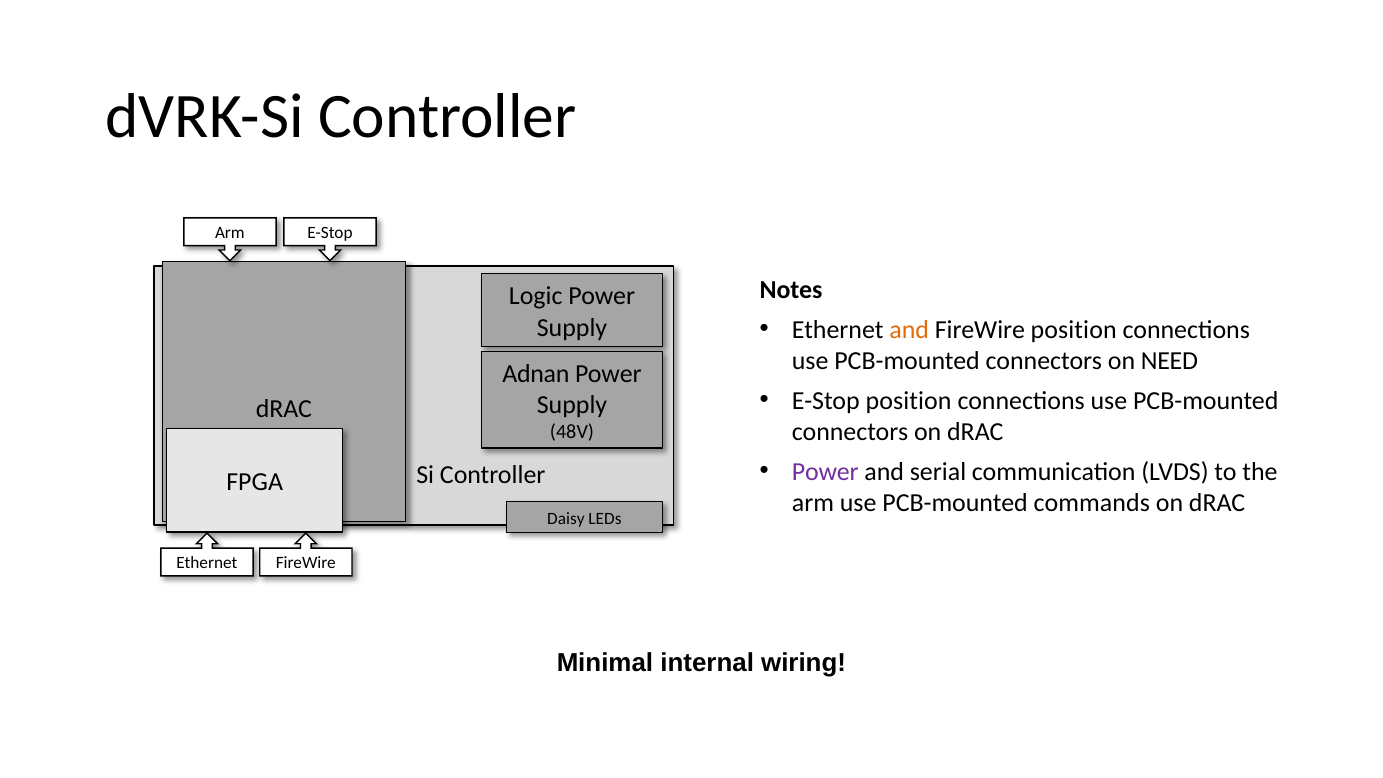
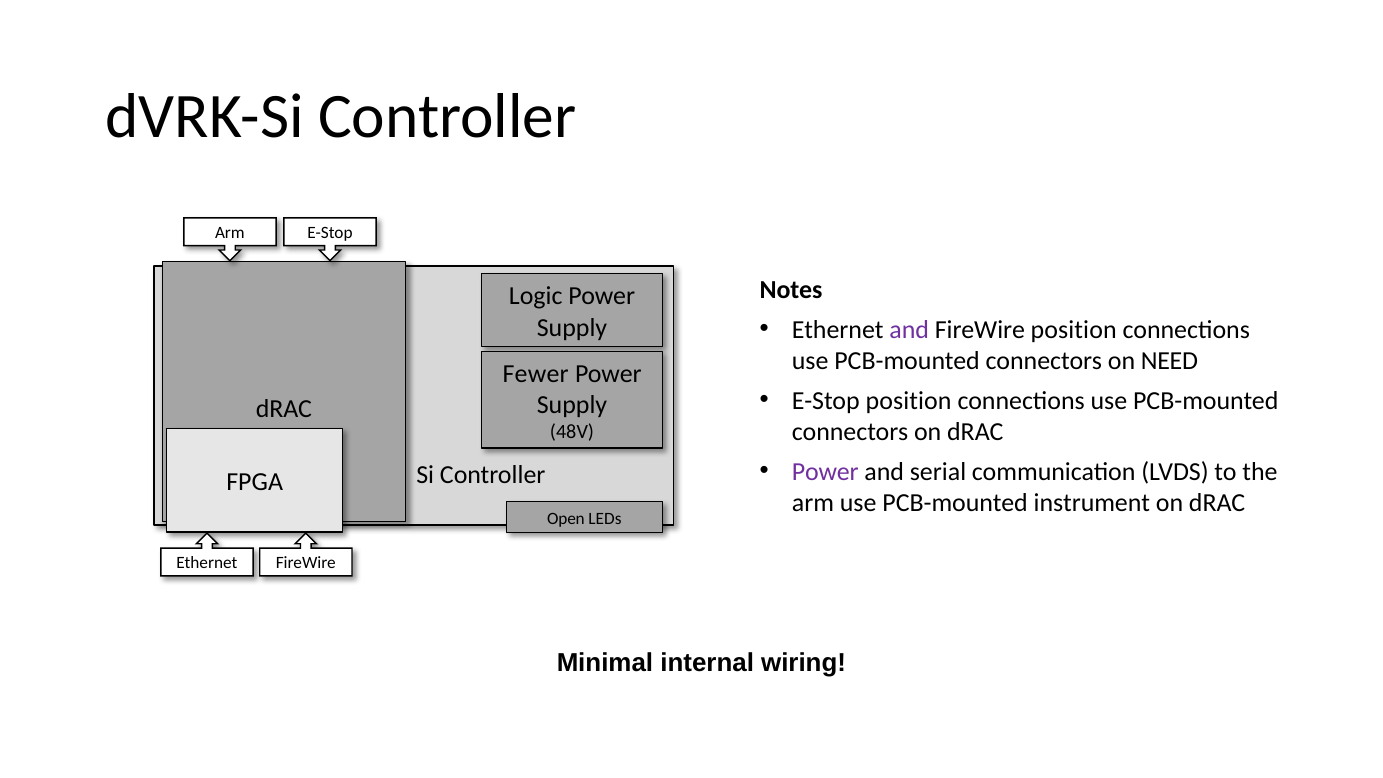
and at (909, 330) colour: orange -> purple
Adnan: Adnan -> Fewer
commands: commands -> instrument
Daisy: Daisy -> Open
